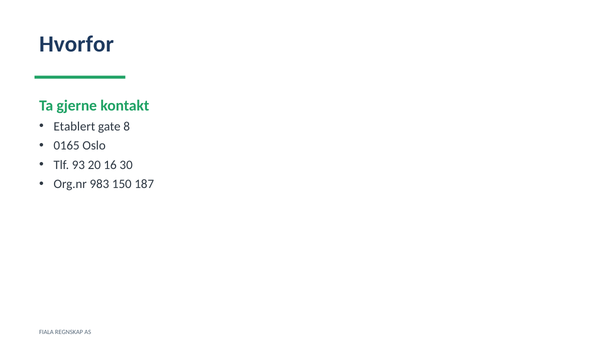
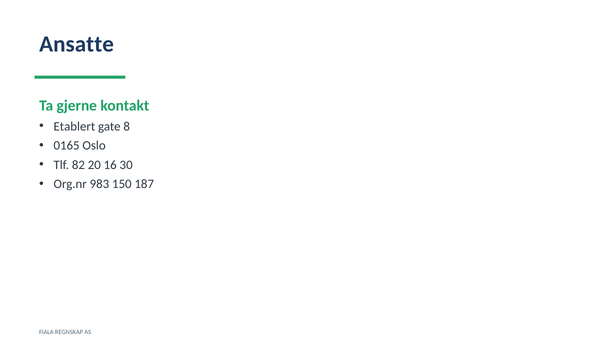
Hvorfor: Hvorfor -> Ansatte
93: 93 -> 82
